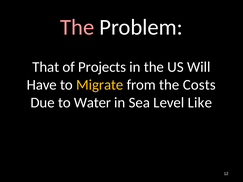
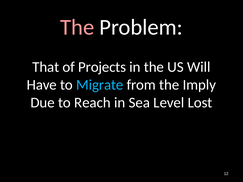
Migrate colour: yellow -> light blue
Costs: Costs -> Imply
Water: Water -> Reach
Like: Like -> Lost
